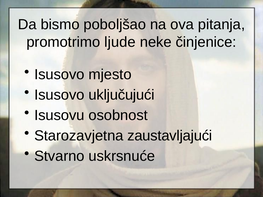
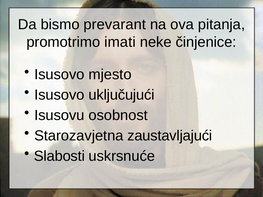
poboljšao: poboljšao -> prevarant
ljude: ljude -> imati
Stvarno: Stvarno -> Slabosti
